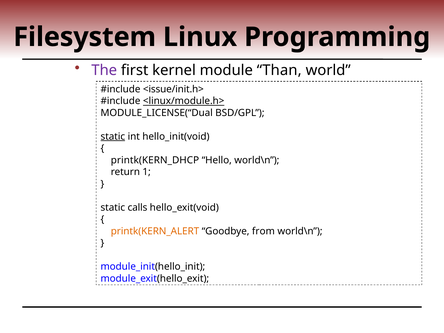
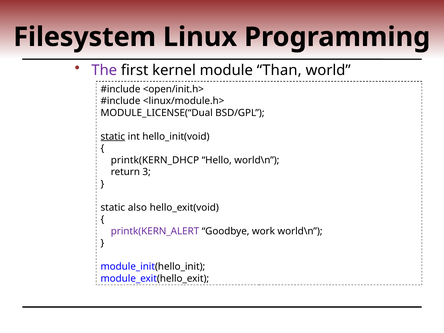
<issue/init.h>: <issue/init.h> -> <open/init.h>
<linux/module.h> underline: present -> none
1: 1 -> 3
calls: calls -> also
printk(KERN_ALERT colour: orange -> purple
from: from -> work
